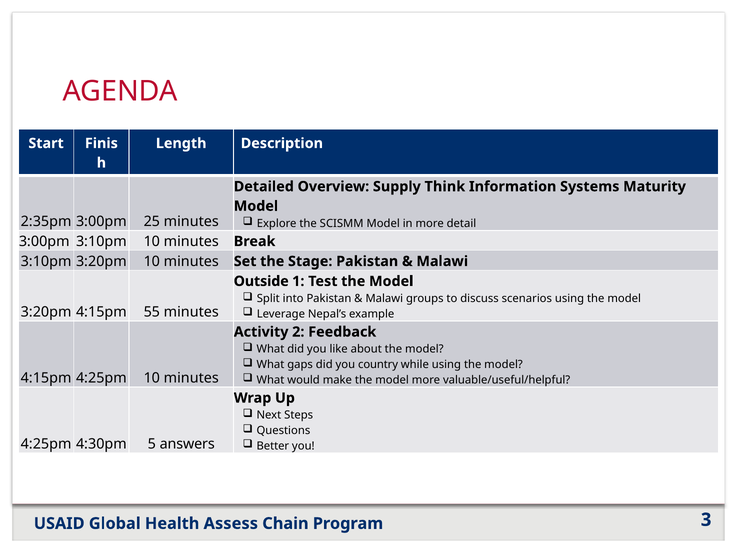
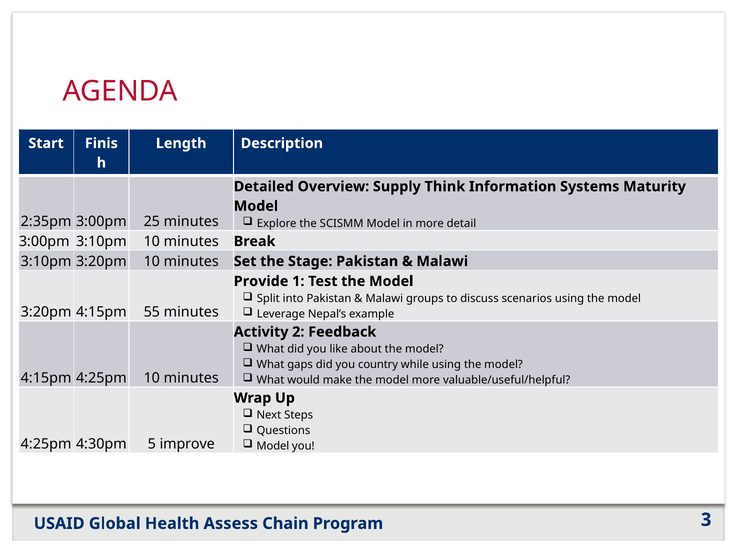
Outside: Outside -> Provide
answers: answers -> improve
Better at (273, 446): Better -> Model
